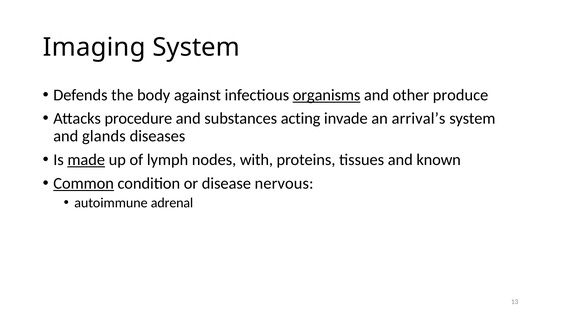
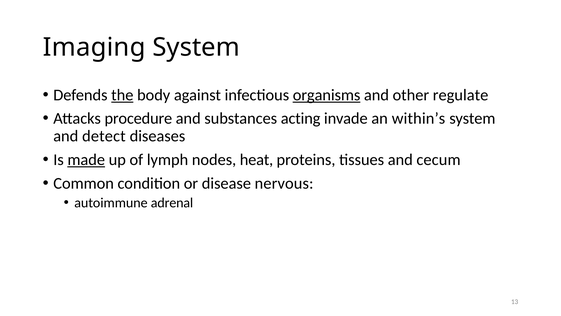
the underline: none -> present
produce: produce -> regulate
arrival’s: arrival’s -> within’s
glands: glands -> detect
with: with -> heat
known: known -> cecum
Common underline: present -> none
